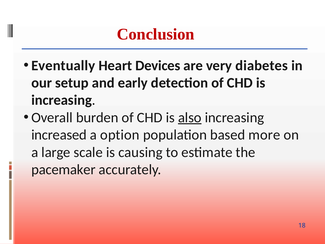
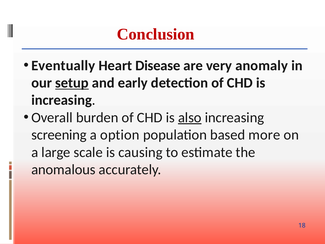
Devices: Devices -> Disease
diabetes: diabetes -> anomaly
setup underline: none -> present
increased: increased -> screening
pacemaker: pacemaker -> anomalous
